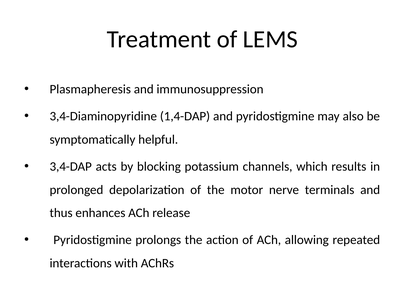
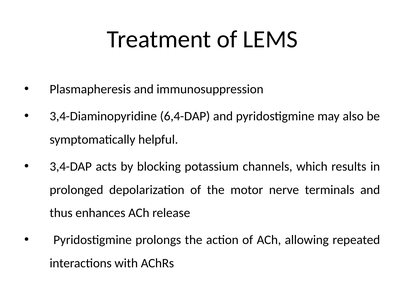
1,4-DAP: 1,4-DAP -> 6,4-DAP
